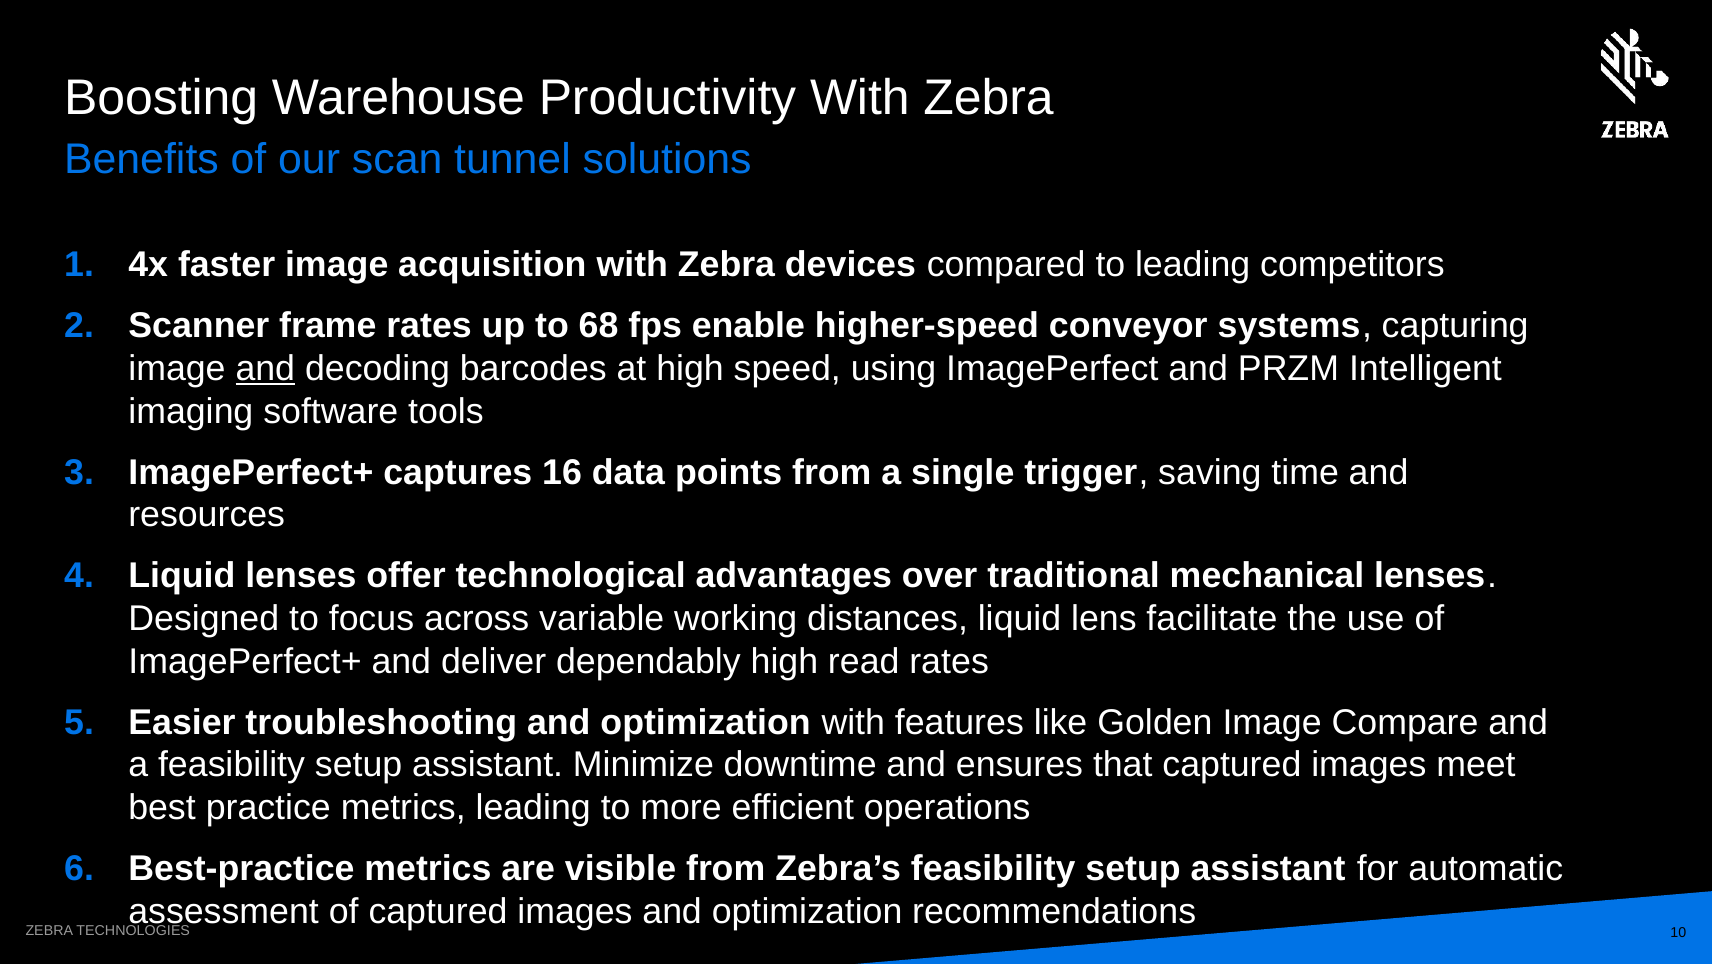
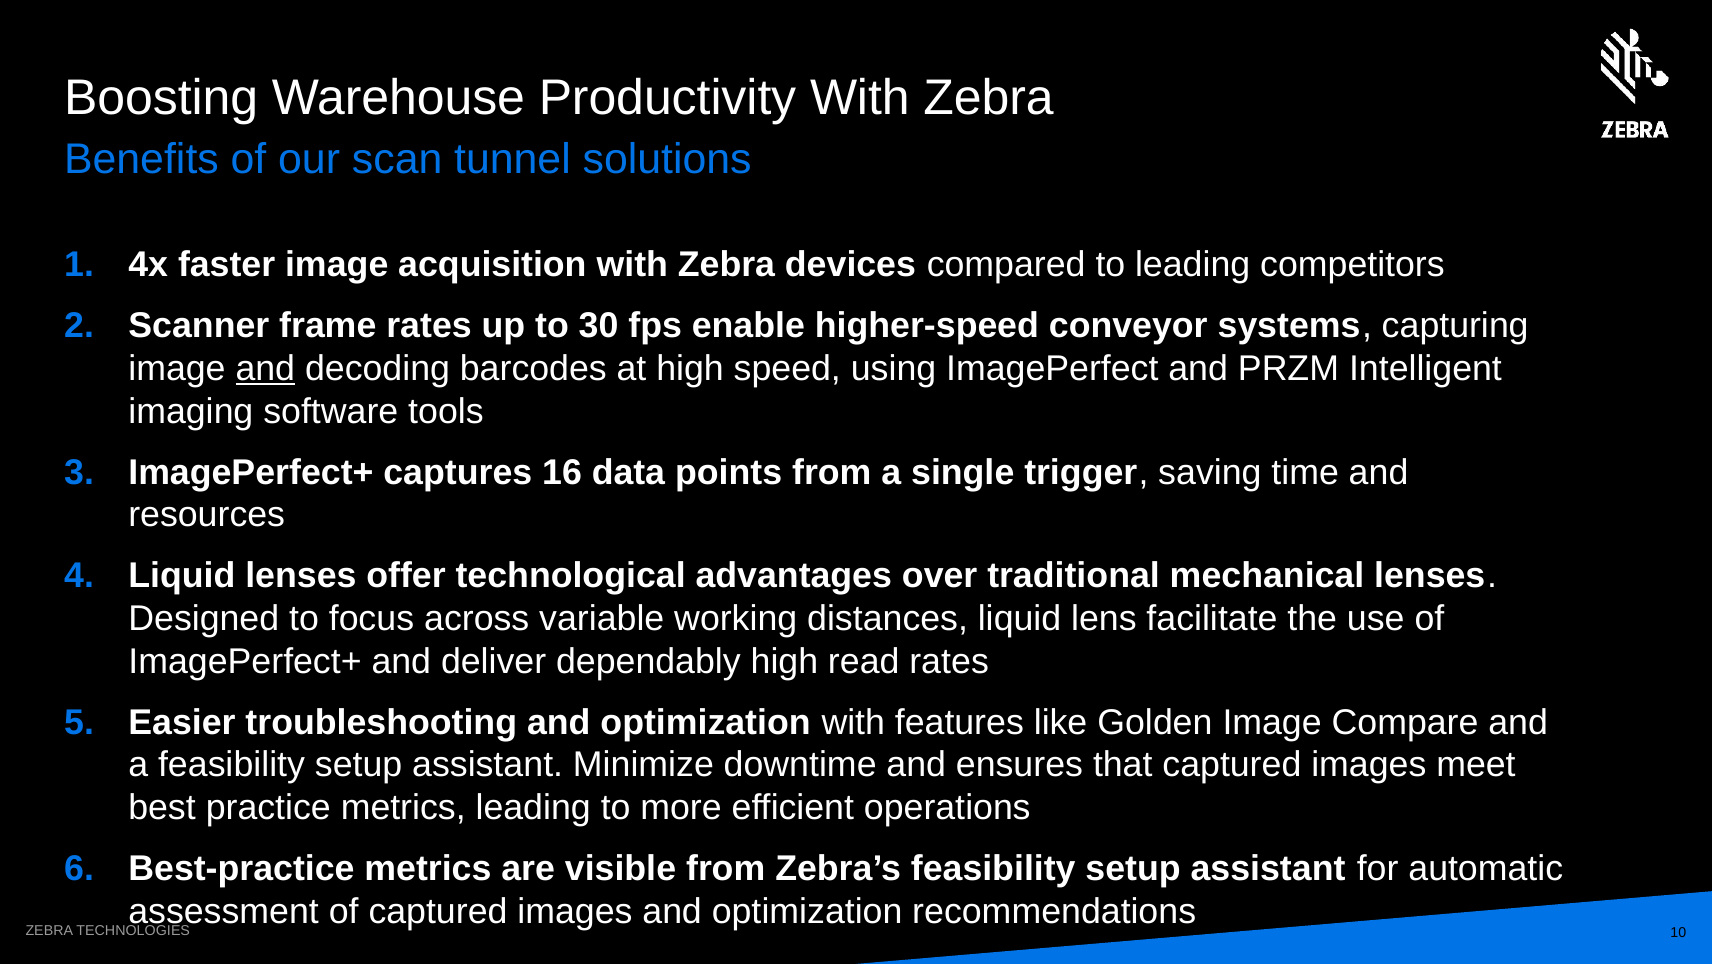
68: 68 -> 30
